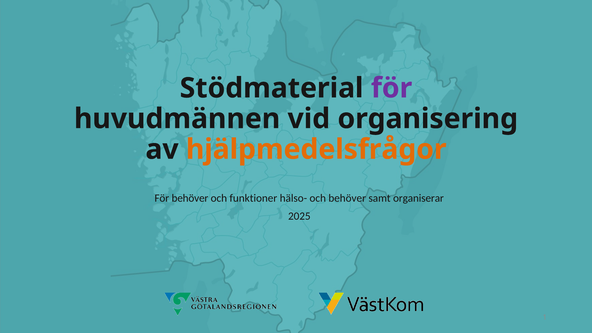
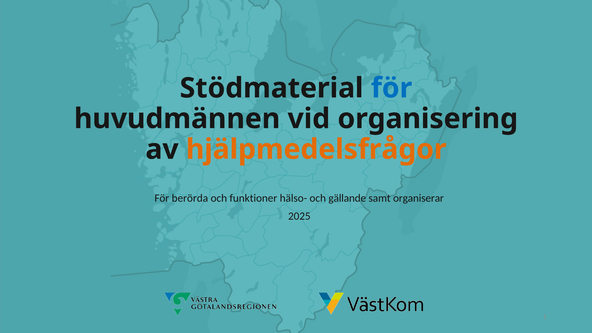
för at (392, 88) colour: purple -> blue
För behöver: behöver -> berörda
och behöver: behöver -> gällande
